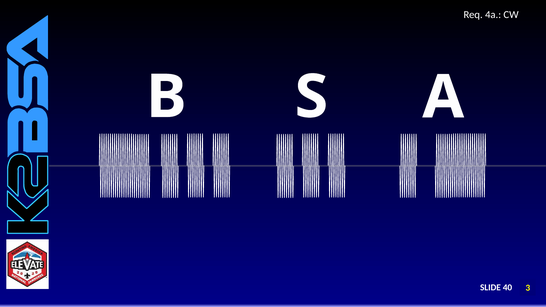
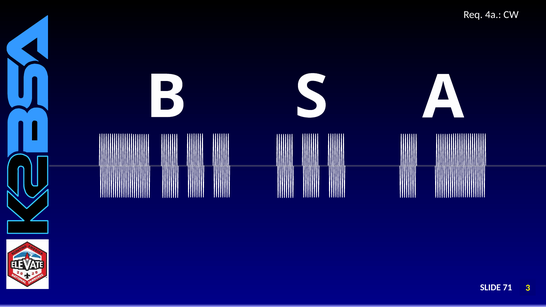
40: 40 -> 71
